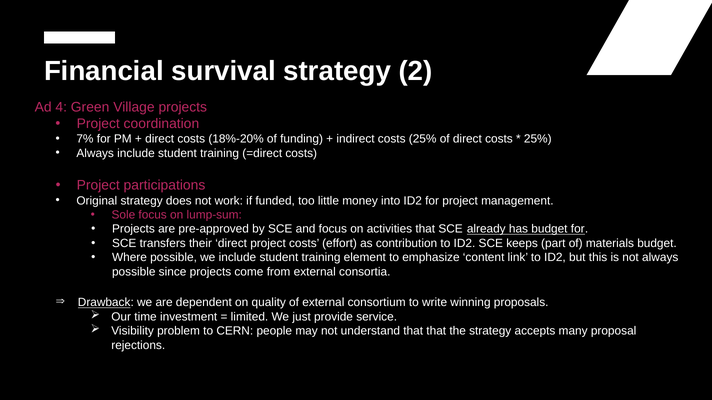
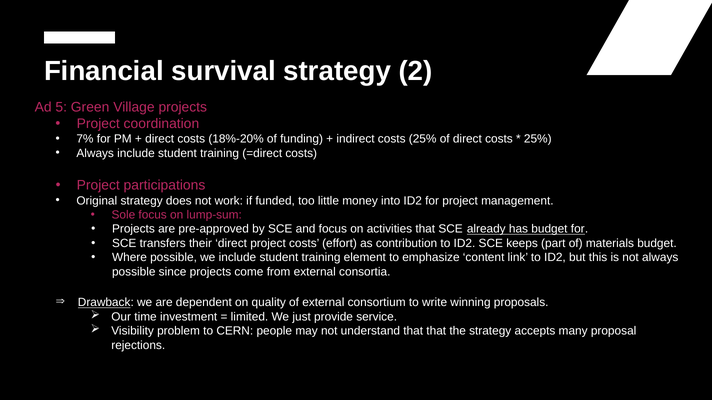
4: 4 -> 5
